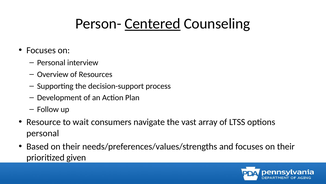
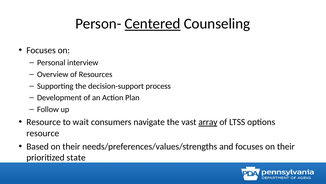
array underline: none -> present
personal at (43, 133): personal -> resource
given: given -> state
